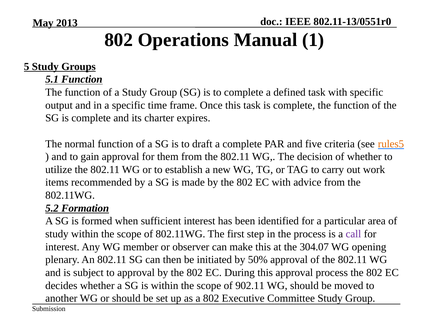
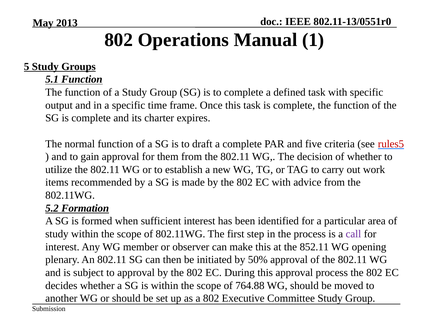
rules5 colour: orange -> red
304.07: 304.07 -> 852.11
902.11: 902.11 -> 764.88
